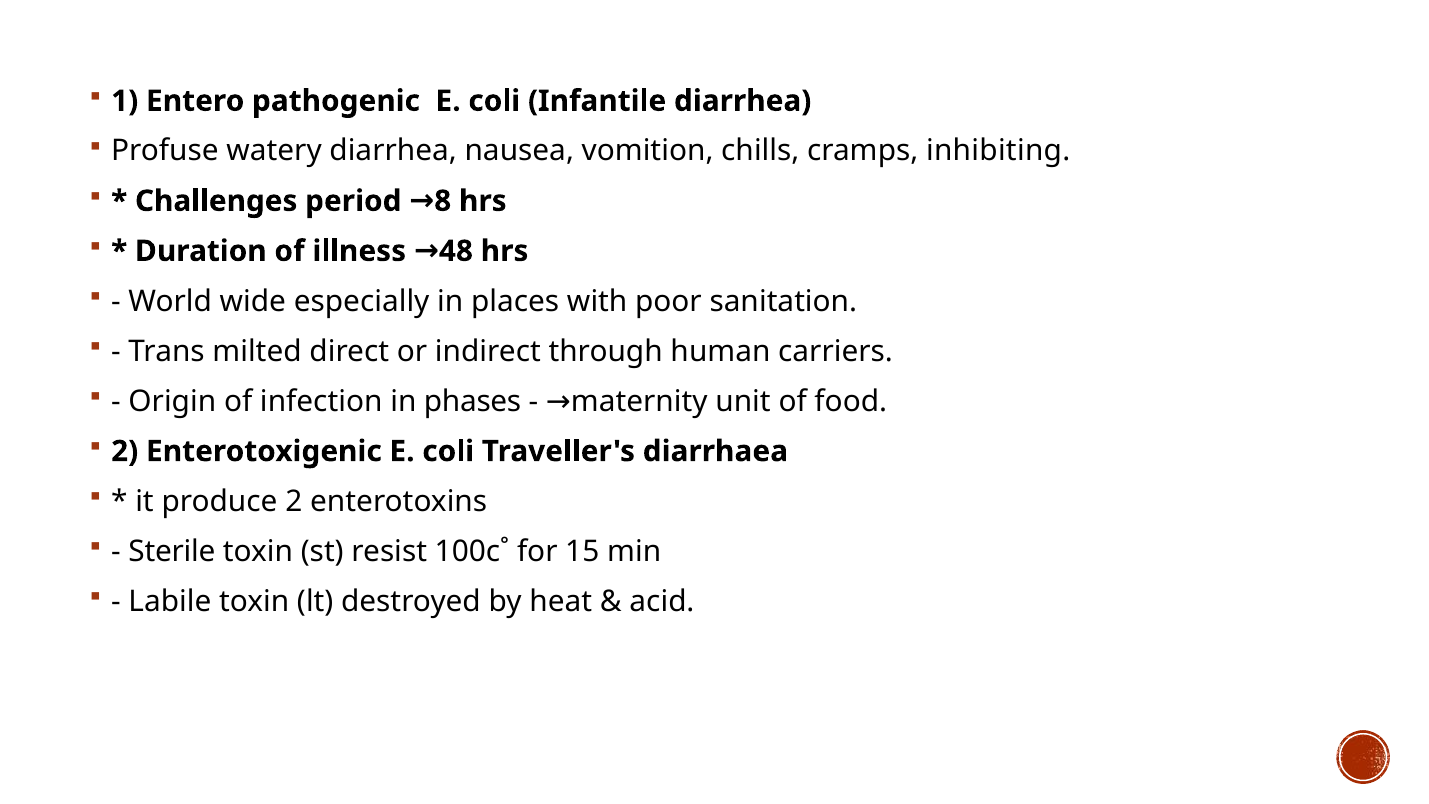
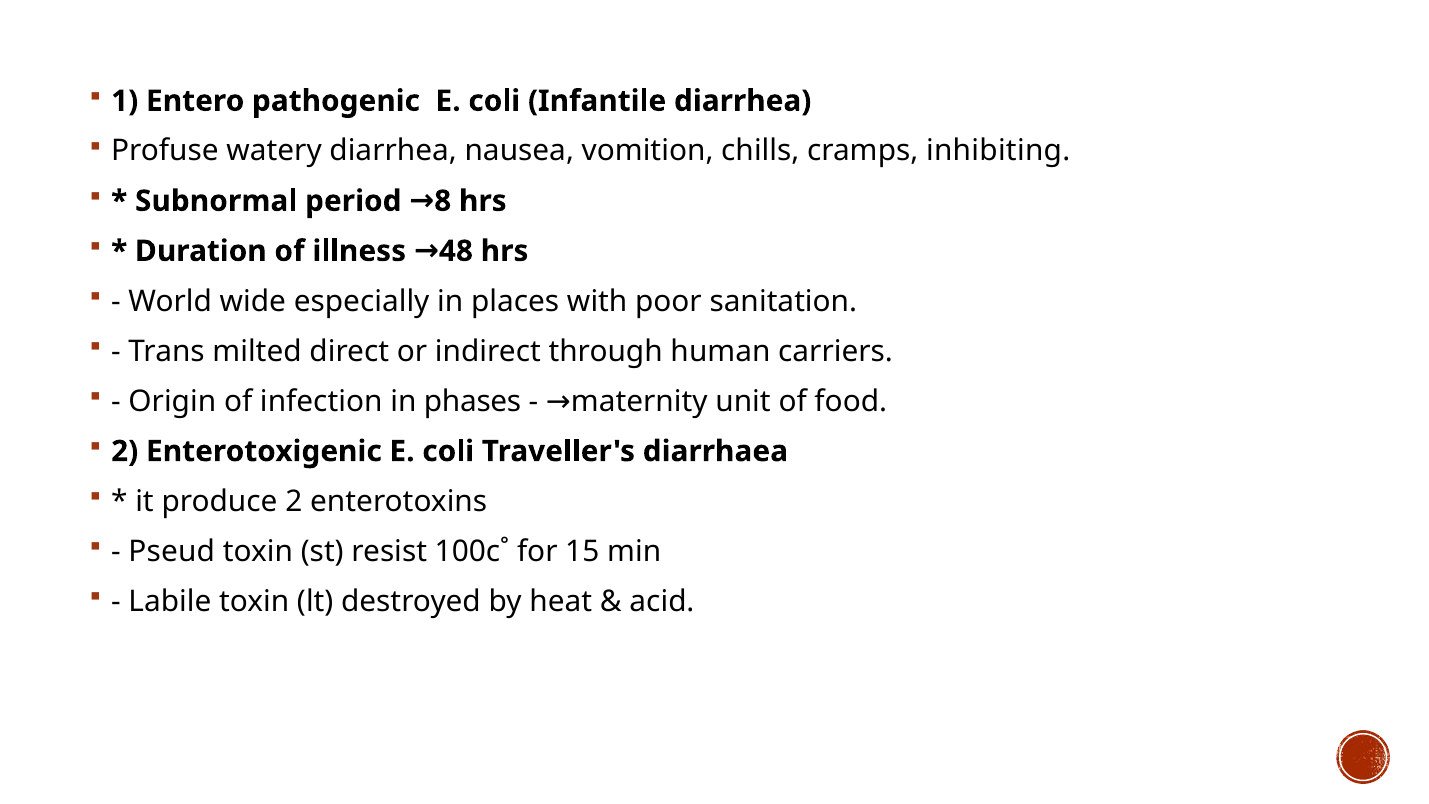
Challenges: Challenges -> Subnormal
Sterile: Sterile -> Pseud
